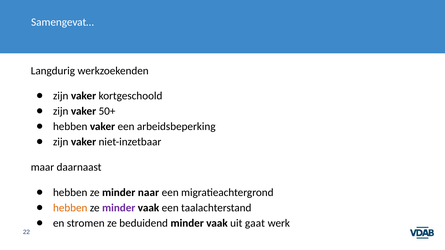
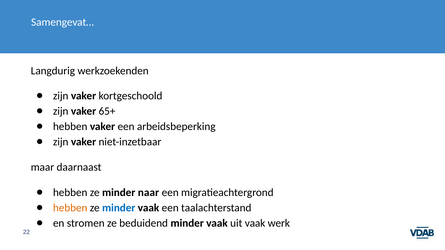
50+: 50+ -> 65+
minder at (119, 208) colour: purple -> blue
uit gaat: gaat -> vaak
